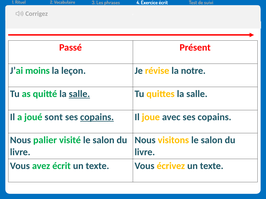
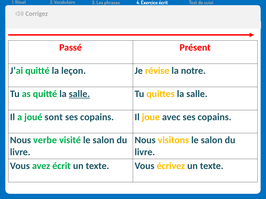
J’ai moins: moins -> quitté
copains at (97, 117) underline: present -> none
palier: palier -> verbe
